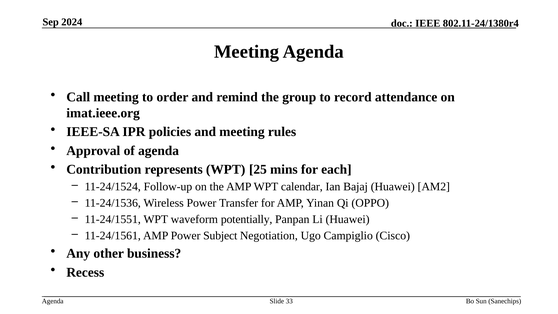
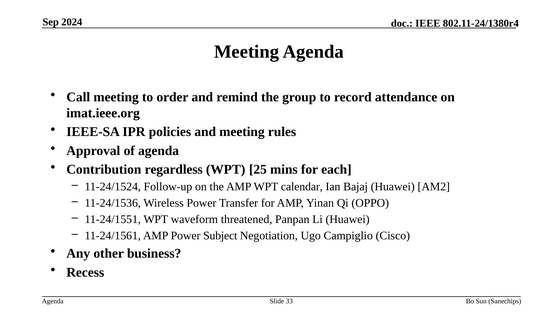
represents: represents -> regardless
potentially: potentially -> threatened
